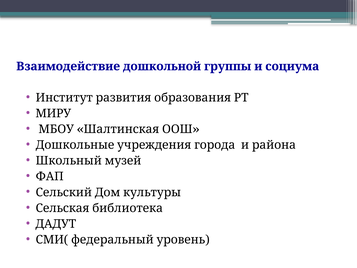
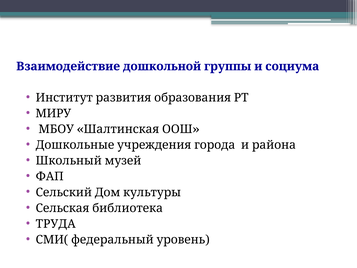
ДАДУТ: ДАДУТ -> ТРУДА
